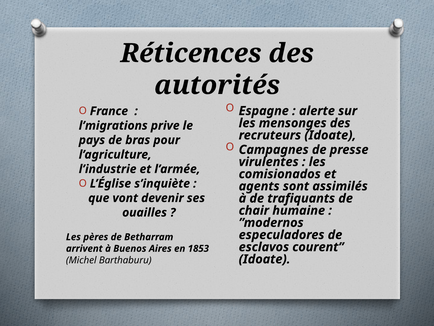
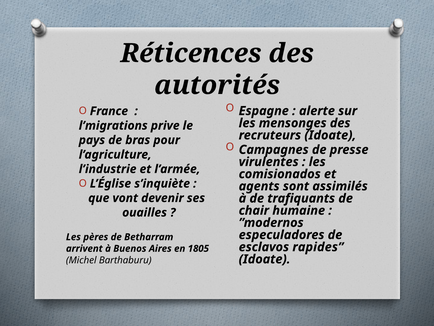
courent: courent -> rapides
1853: 1853 -> 1805
